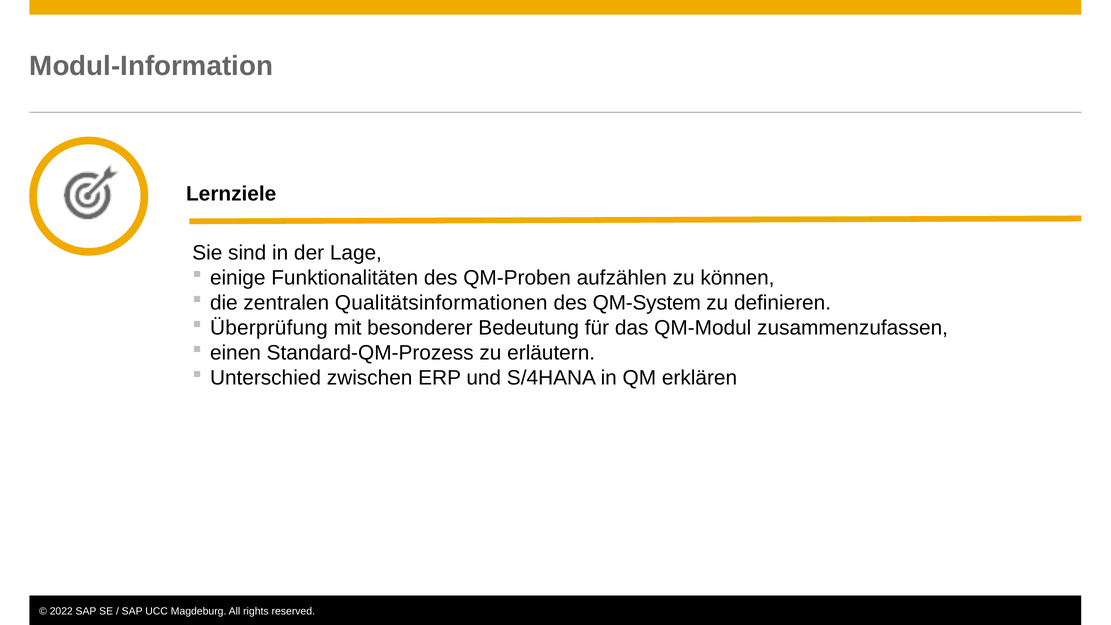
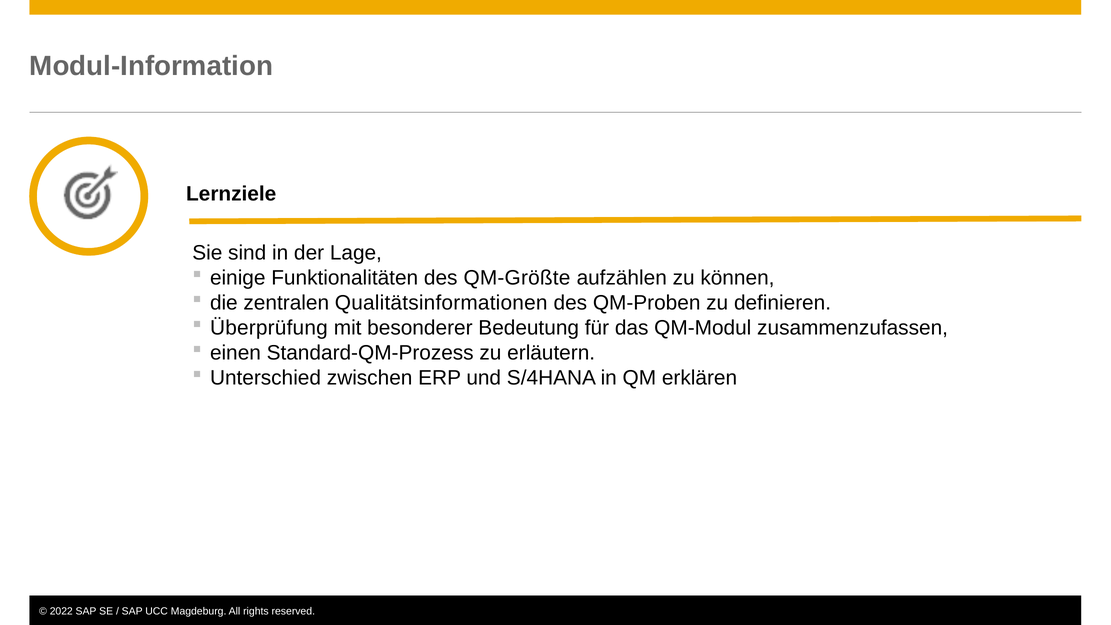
QM-Proben: QM-Proben -> QM-Größte
QM-System: QM-System -> QM-Proben
